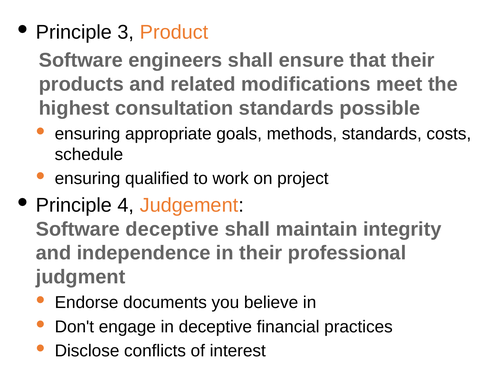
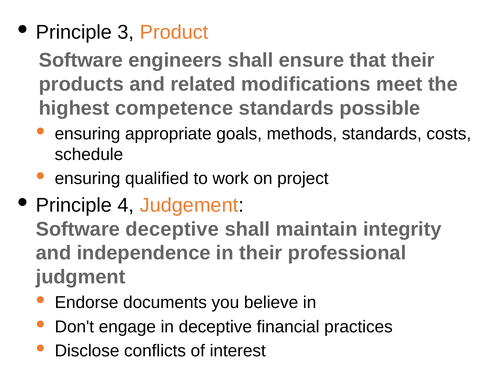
consultation: consultation -> competence
